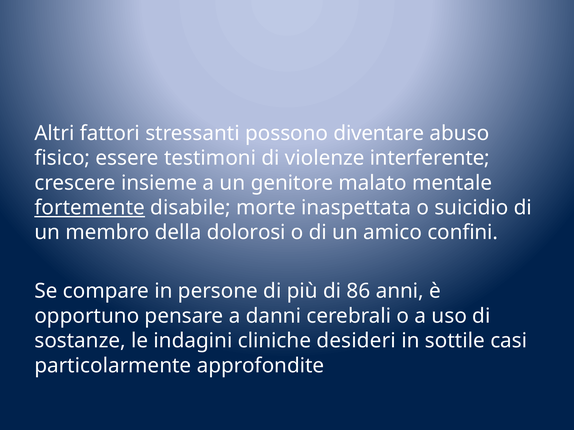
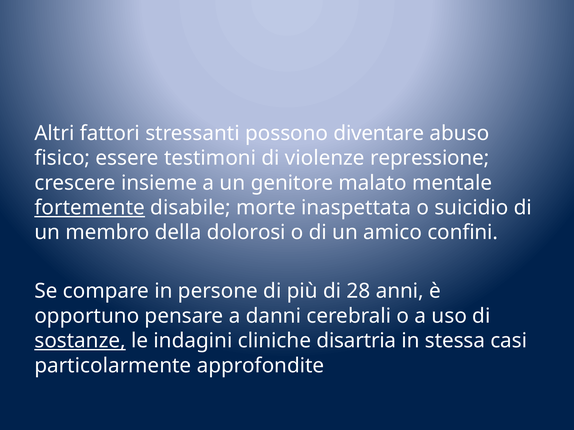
interferente: interferente -> repressione
86: 86 -> 28
sostanze underline: none -> present
desideri: desideri -> disartria
sottile: sottile -> stessa
